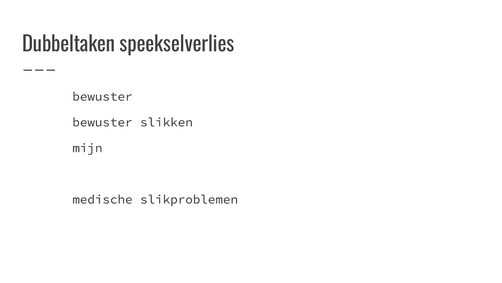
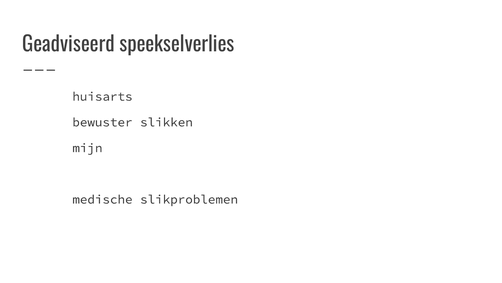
Dubbeltaken: Dubbeltaken -> Geadviseerd
bewuster at (102, 96): bewuster -> huisarts
